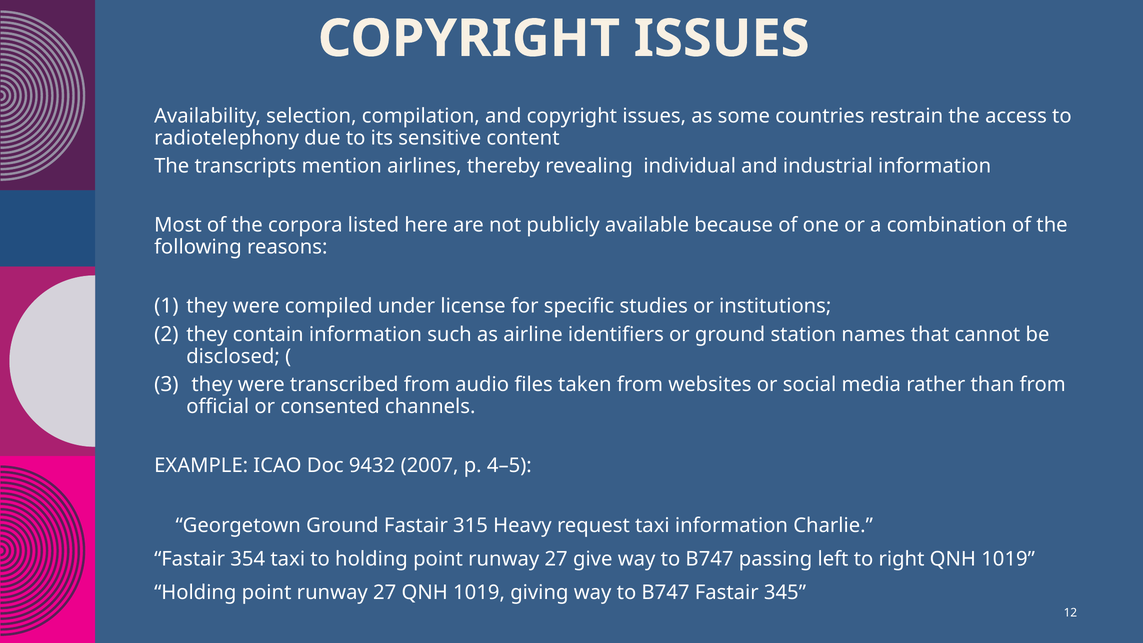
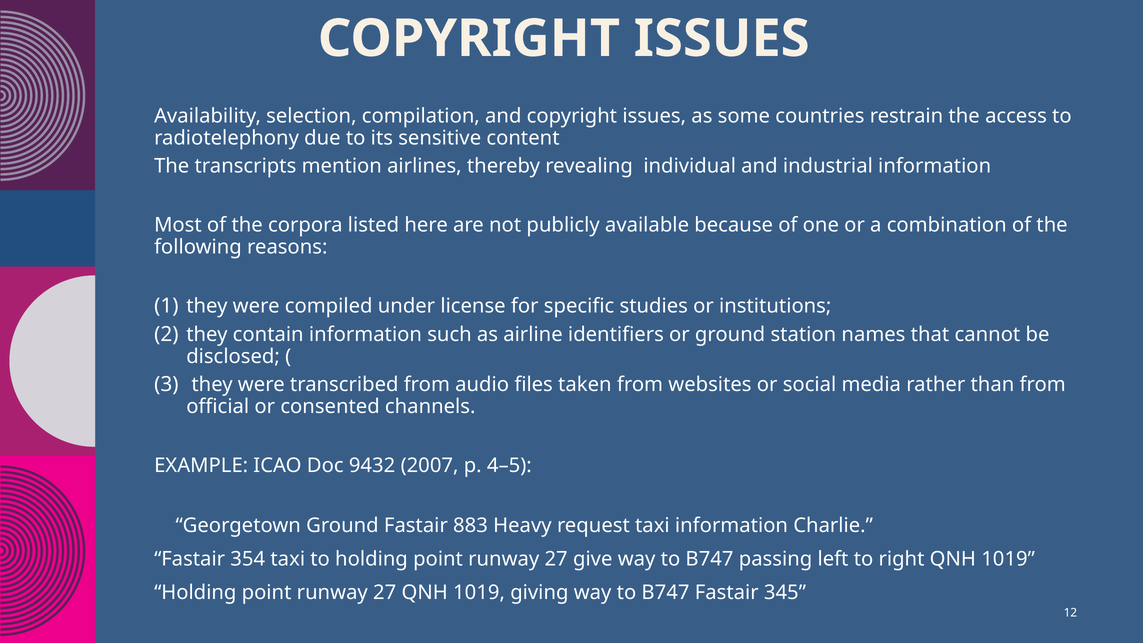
315: 315 -> 883
